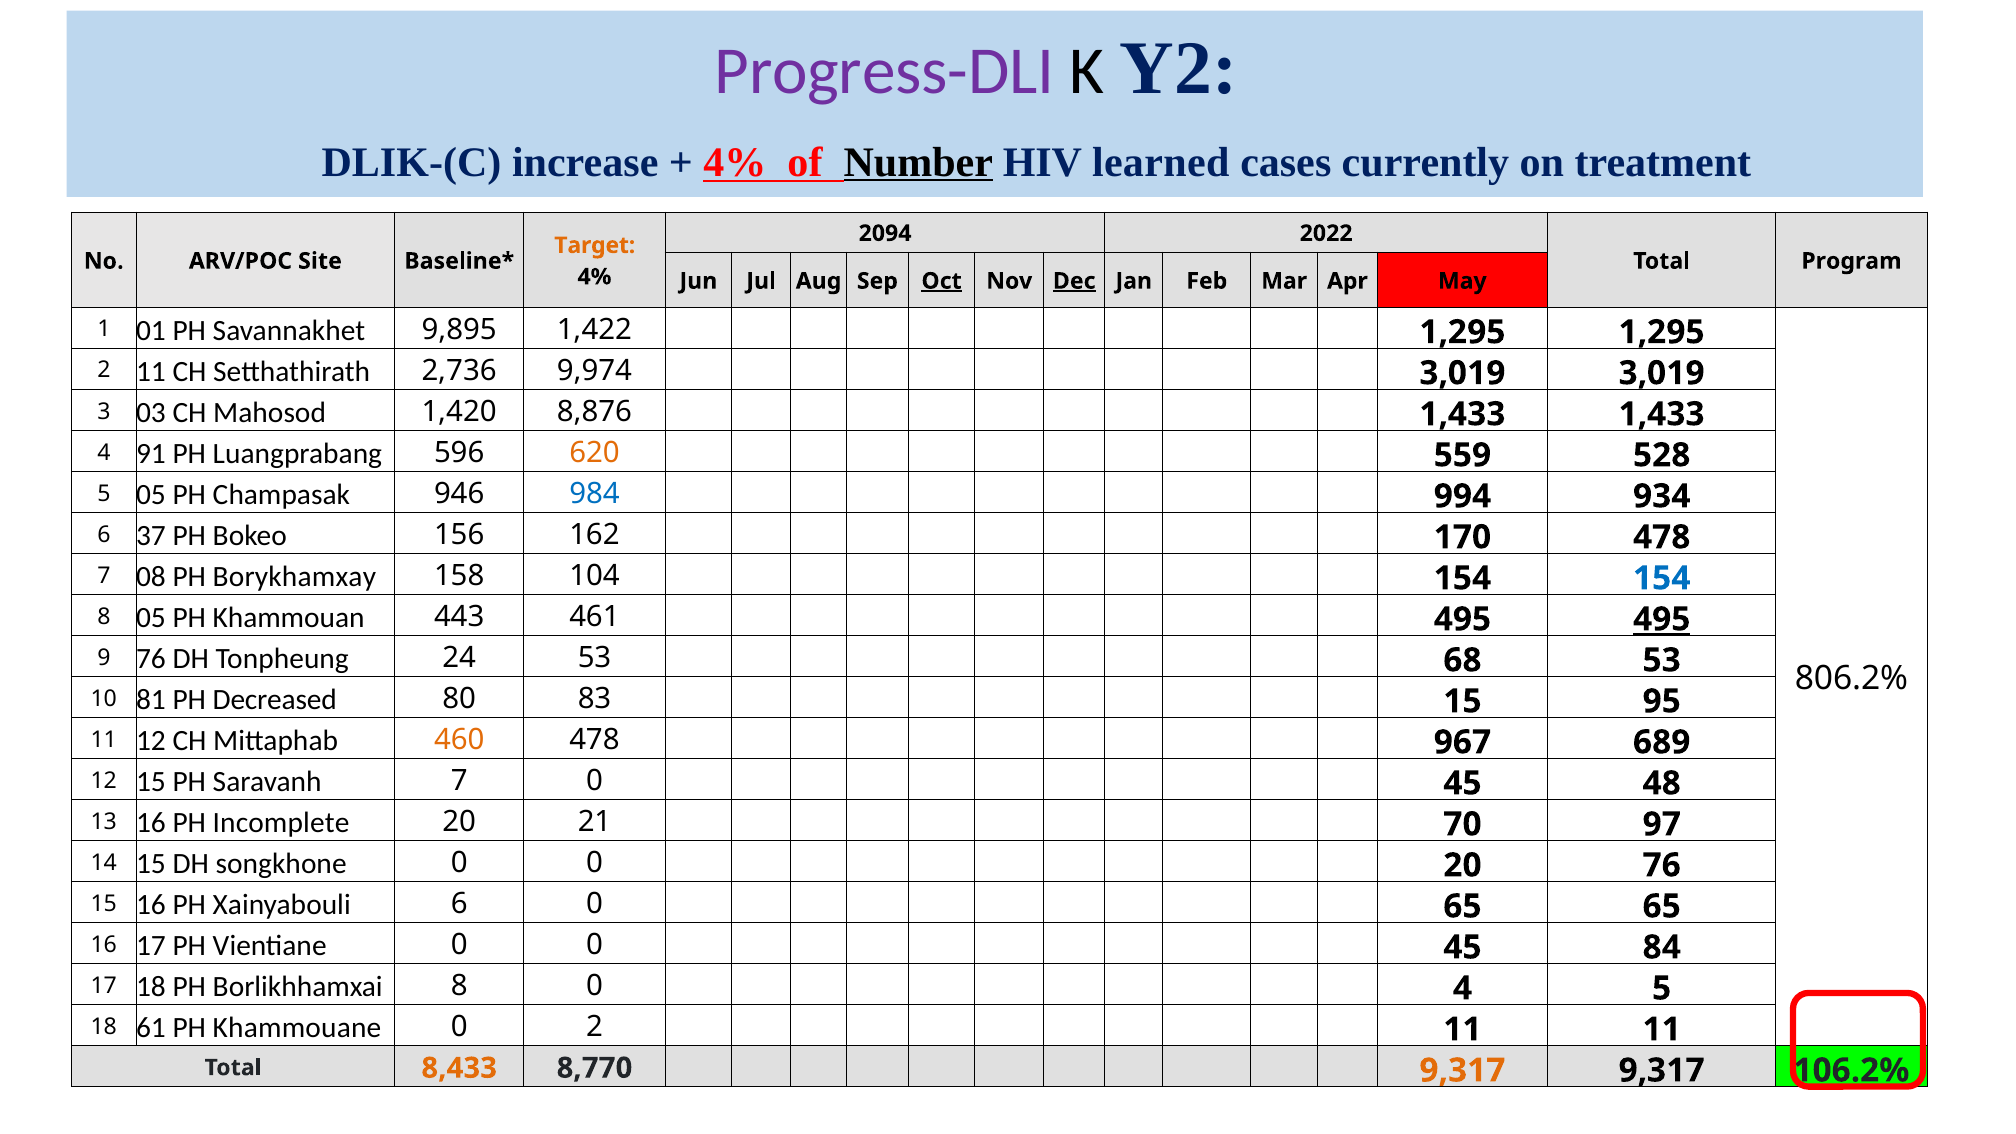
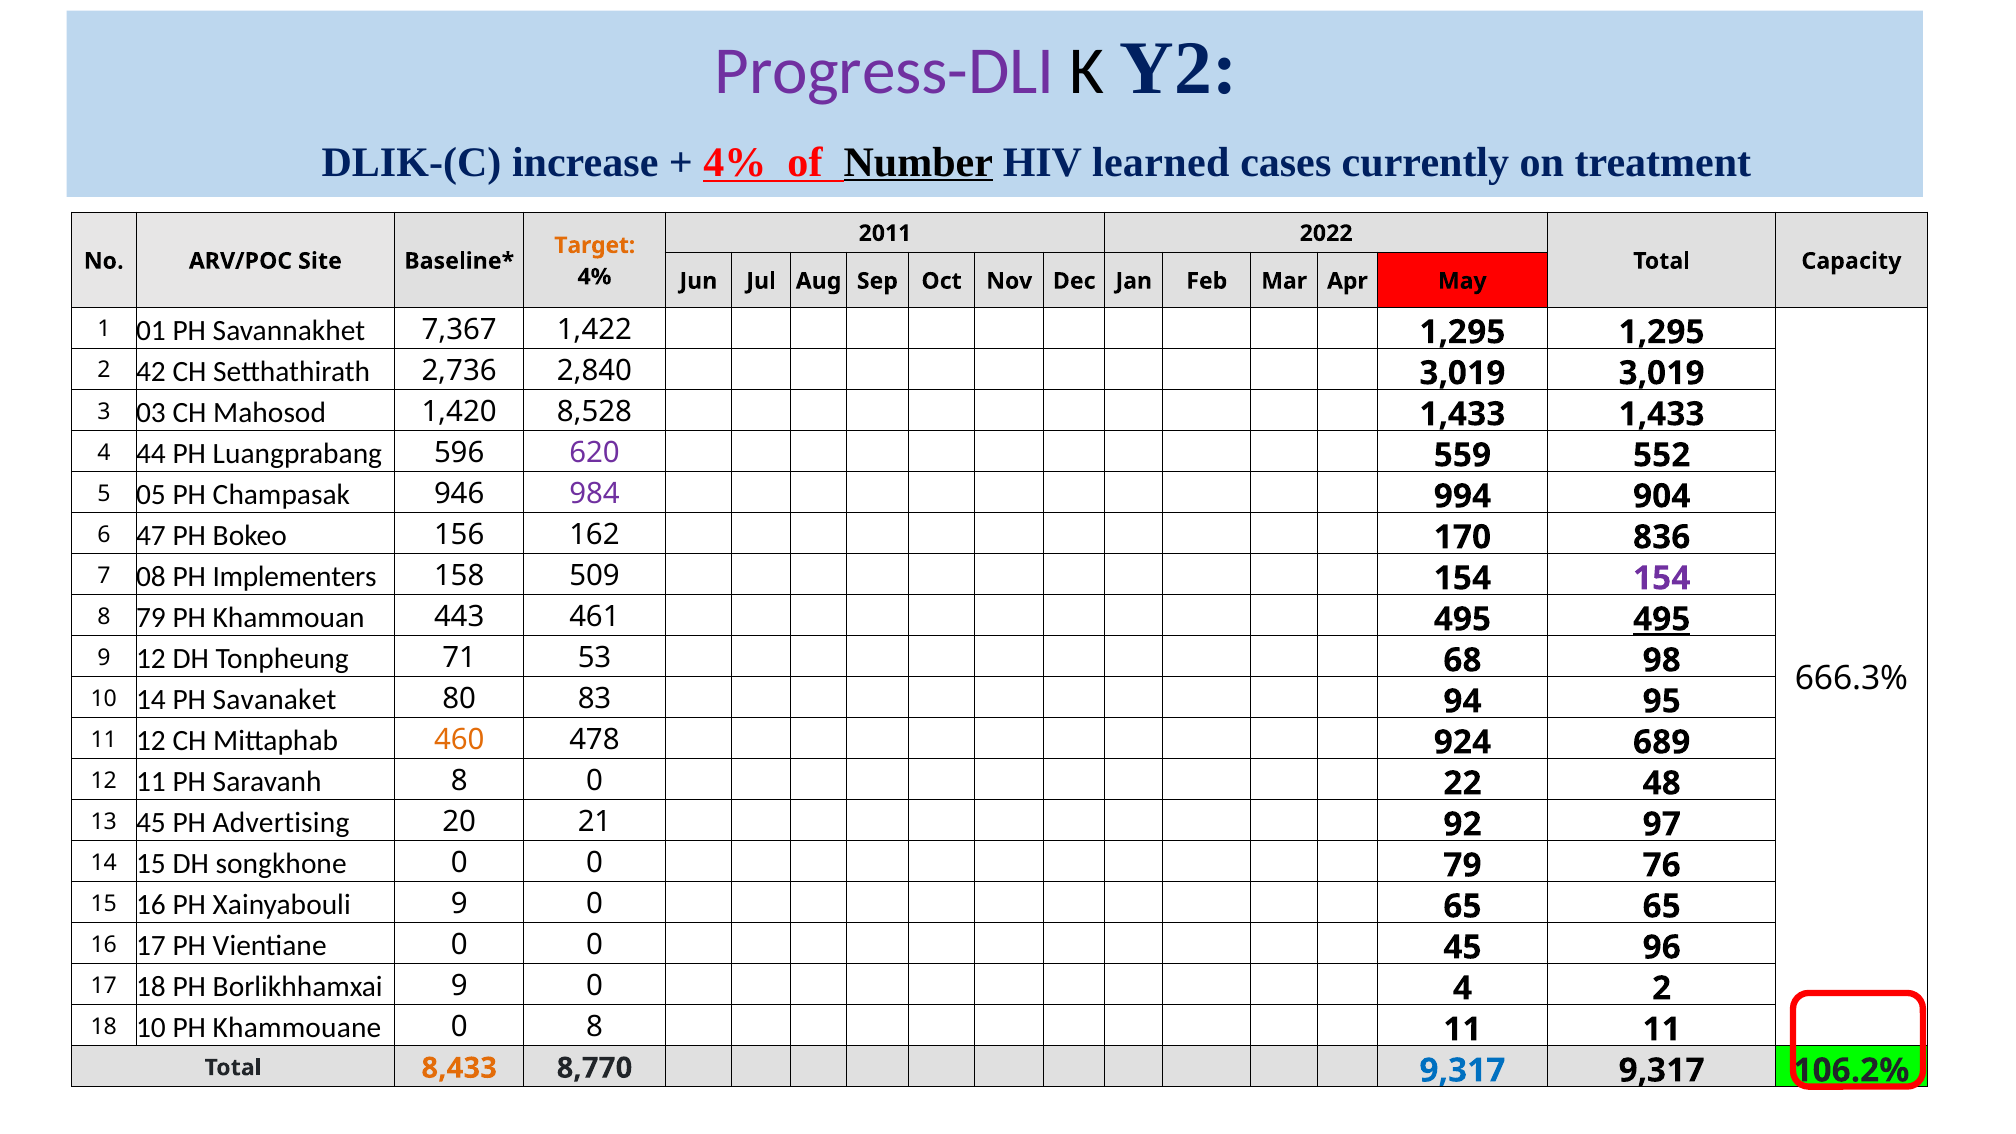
2094: 2094 -> 2011
Program: Program -> Capacity
Oct underline: present -> none
Dec underline: present -> none
9,895: 9,895 -> 7,367
11 at (151, 372): 11 -> 42
9,974: 9,974 -> 2,840
8,876: 8,876 -> 8,528
91: 91 -> 44
620 colour: orange -> purple
528: 528 -> 552
984 colour: blue -> purple
934: 934 -> 904
37: 37 -> 47
170 478: 478 -> 836
Borykhamxay: Borykhamxay -> Implementers
104: 104 -> 509
154 at (1662, 578) colour: blue -> purple
8 05: 05 -> 79
9 76: 76 -> 12
24: 24 -> 71
68 53: 53 -> 98
806.2%: 806.2% -> 666.3%
10 81: 81 -> 14
Decreased: Decreased -> Savanaket
83 15: 15 -> 94
967: 967 -> 924
12 15: 15 -> 11
Saravanh 7: 7 -> 8
45 at (1462, 783): 45 -> 22
13 16: 16 -> 45
Incomplete: Incomplete -> Advertising
70: 70 -> 92
0 20: 20 -> 79
Xainyabouli 6: 6 -> 9
84: 84 -> 96
Borlikhhamxai 8: 8 -> 9
4 5: 5 -> 2
18 61: 61 -> 10
0 2: 2 -> 8
9,317 at (1462, 1070) colour: orange -> blue
